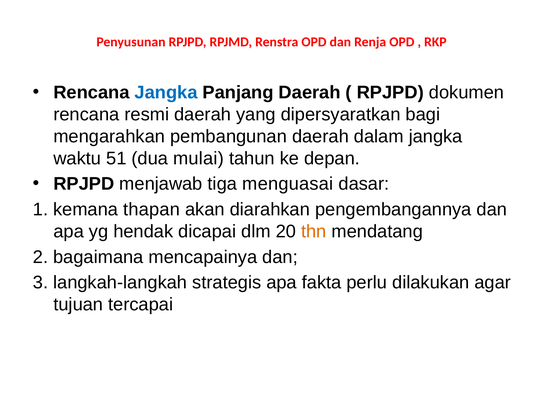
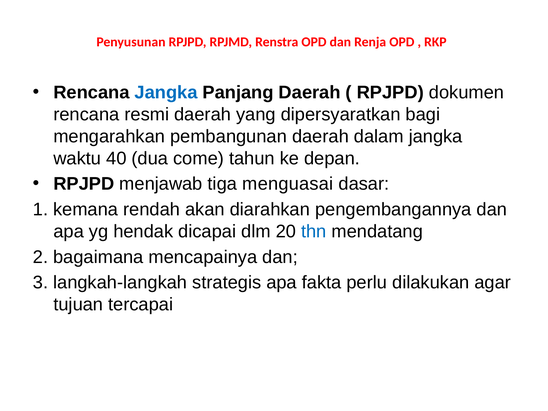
51: 51 -> 40
mulai: mulai -> come
thapan: thapan -> rendah
thn colour: orange -> blue
